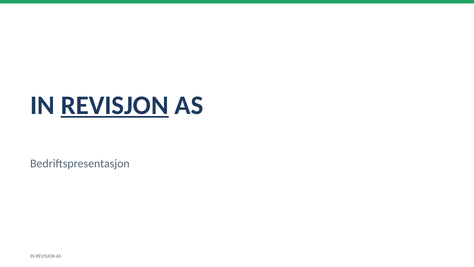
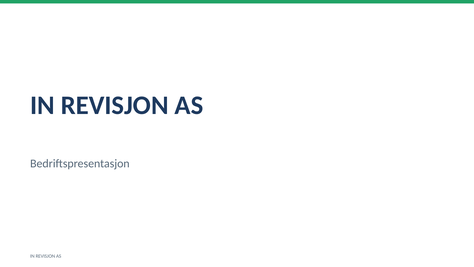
REVISJON at (115, 105) underline: present -> none
